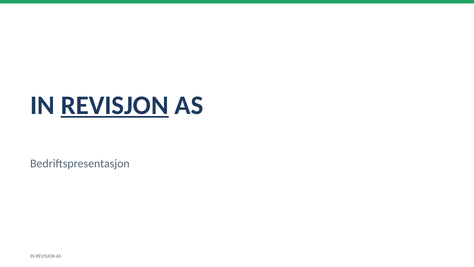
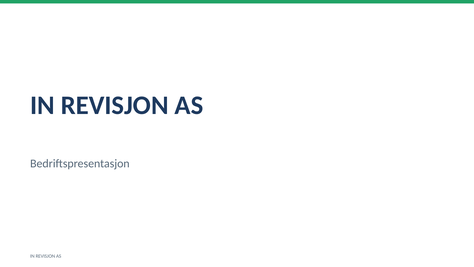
REVISJON at (115, 105) underline: present -> none
